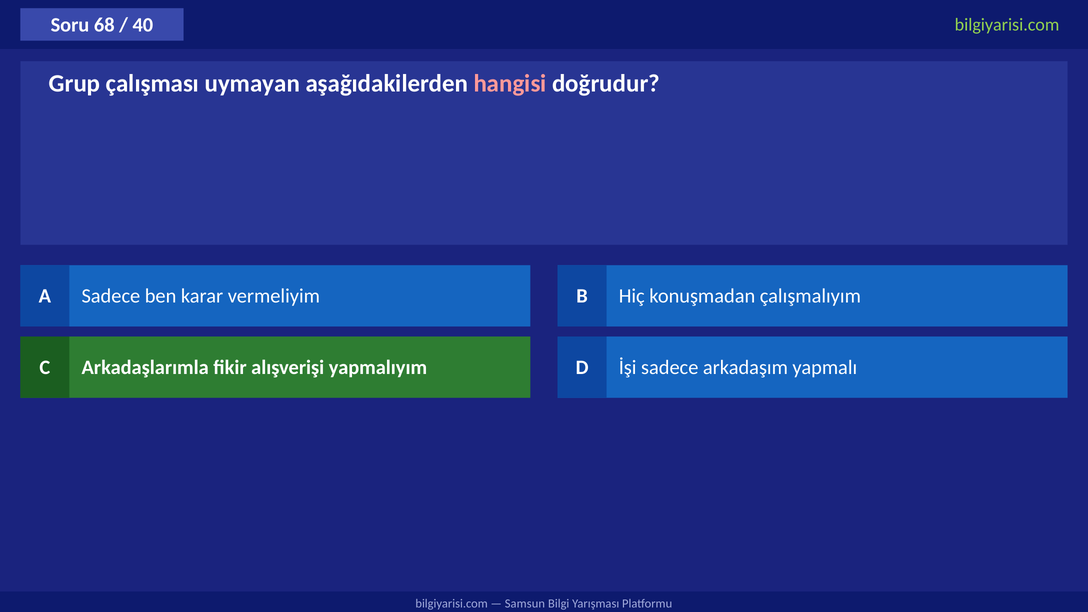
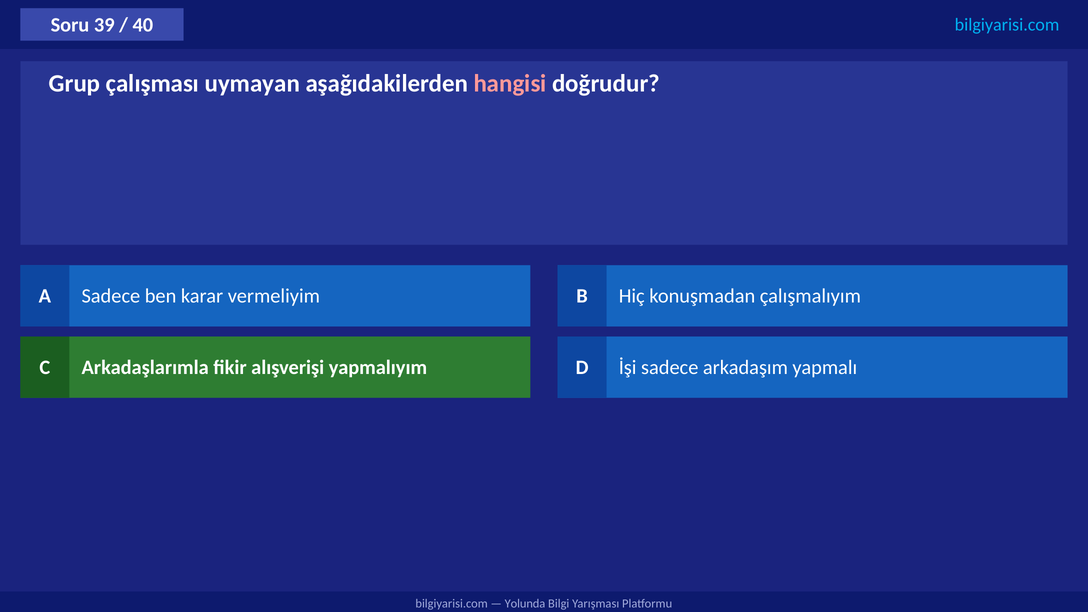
68: 68 -> 39
bilgiyarisi.com at (1007, 25) colour: light green -> light blue
Samsun: Samsun -> Yolunda
